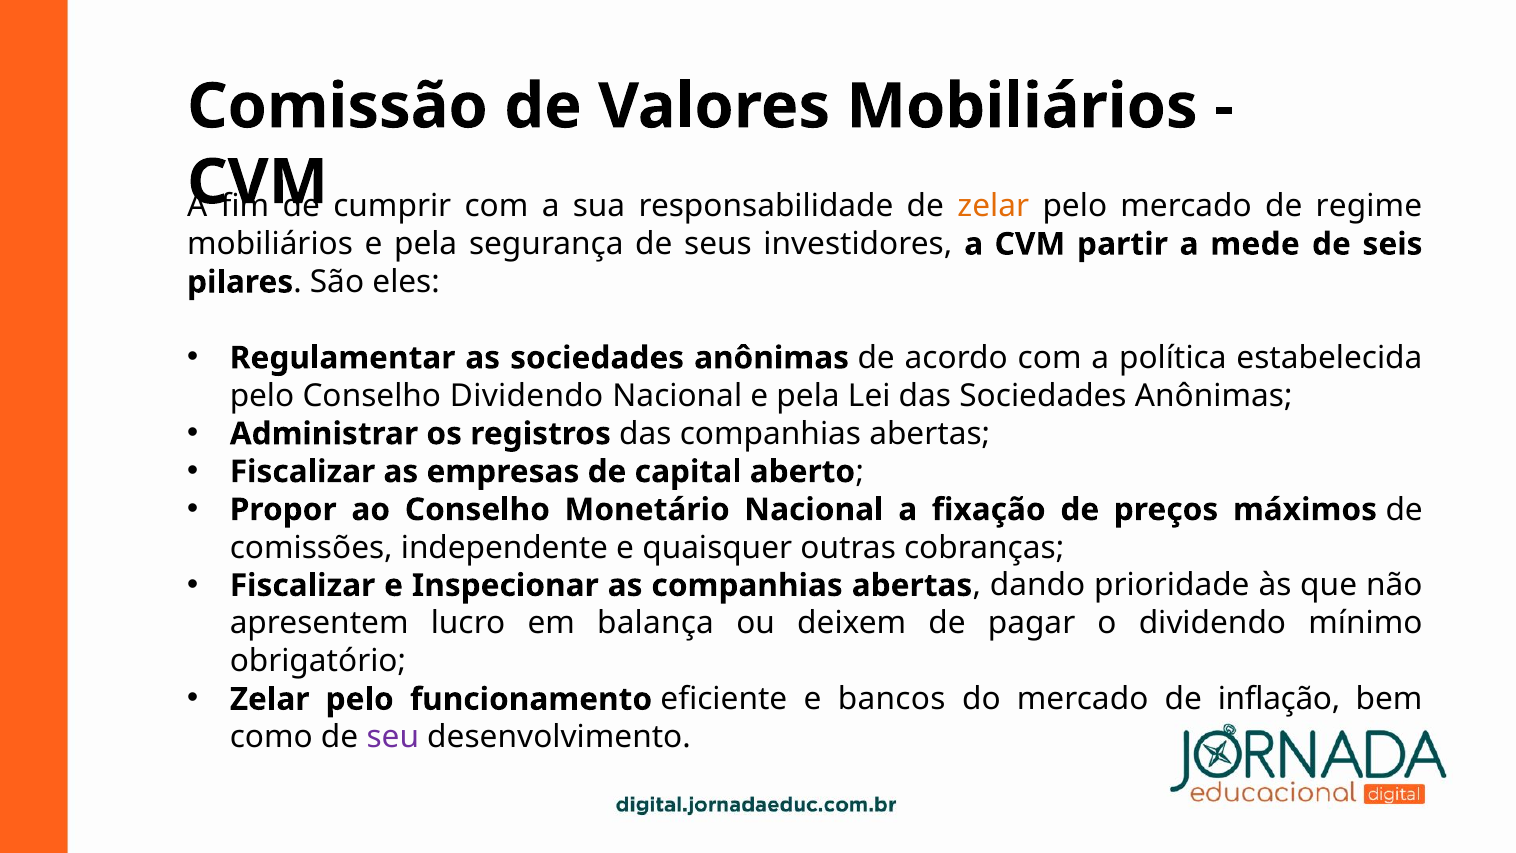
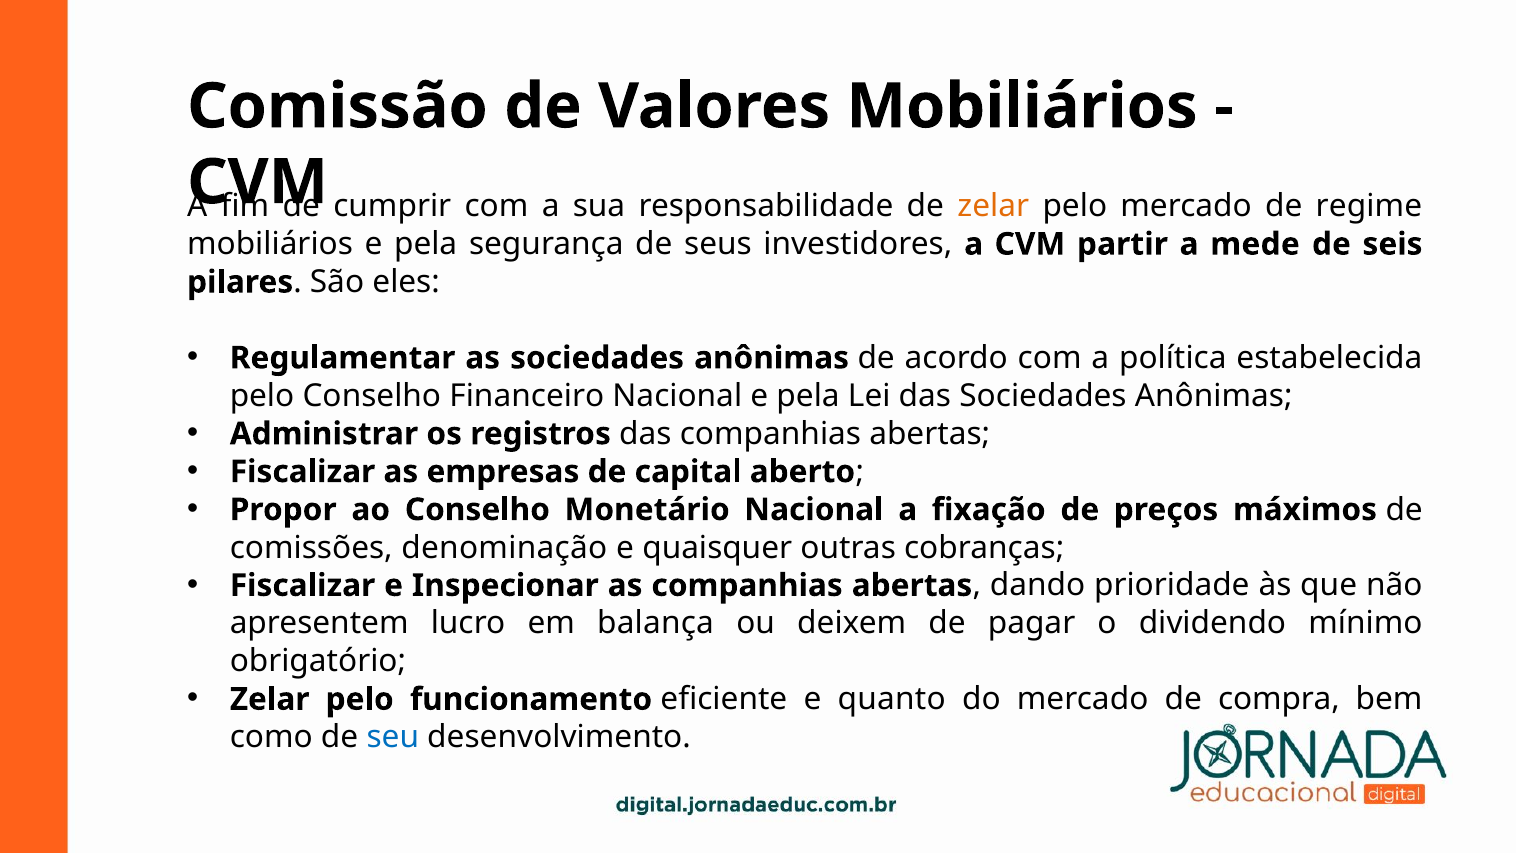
Conselho Dividendo: Dividendo -> Financeiro
independente: independente -> denominação
bancos: bancos -> quanto
inflação: inflação -> compra
seu colour: purple -> blue
